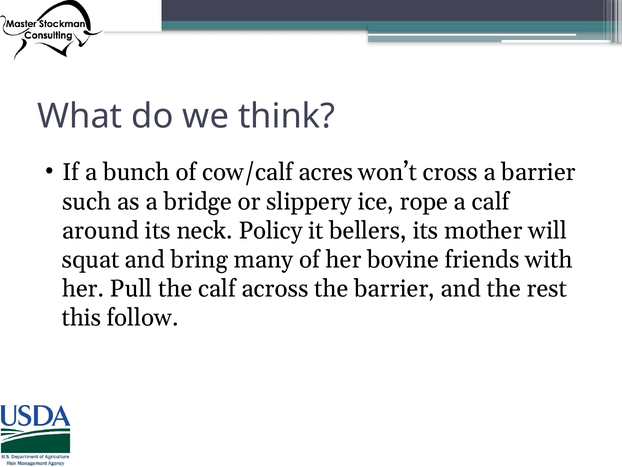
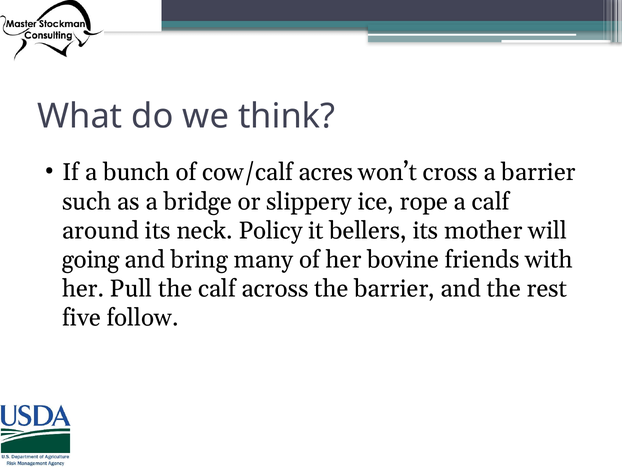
squat: squat -> going
this: this -> five
